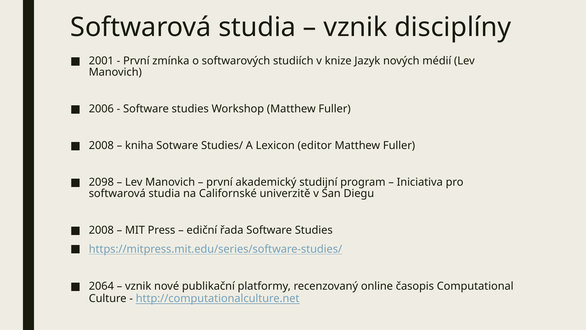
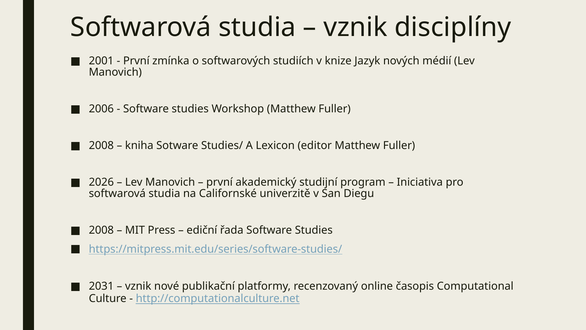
2098: 2098 -> 2026
2064: 2064 -> 2031
